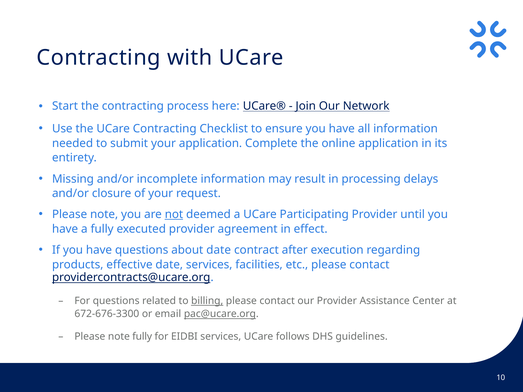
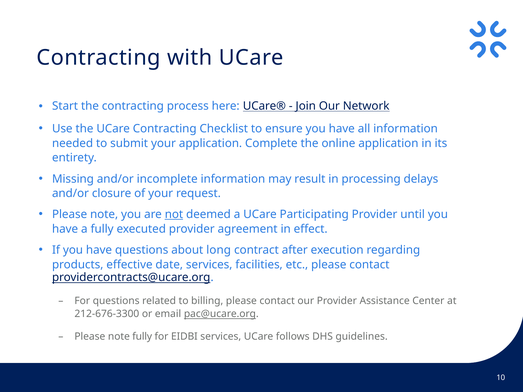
about date: date -> long
billing underline: present -> none
672-676-3300: 672-676-3300 -> 212-676-3300
